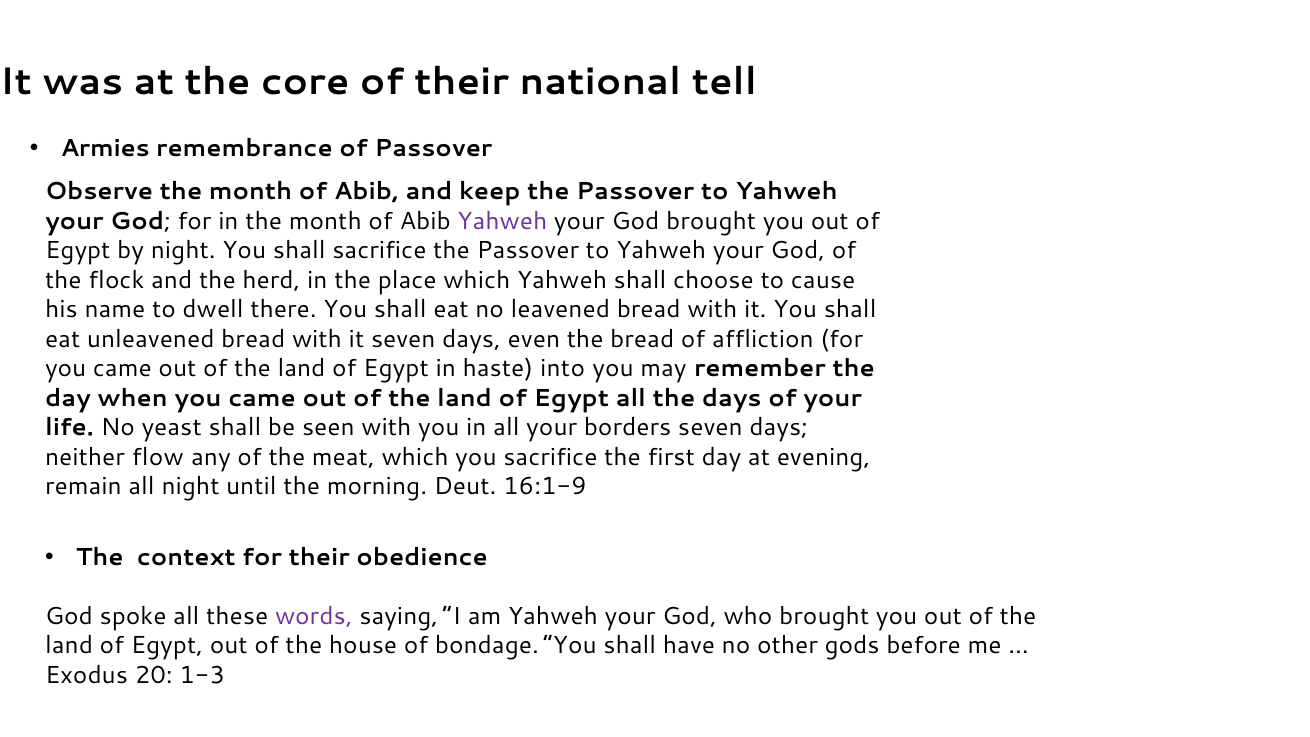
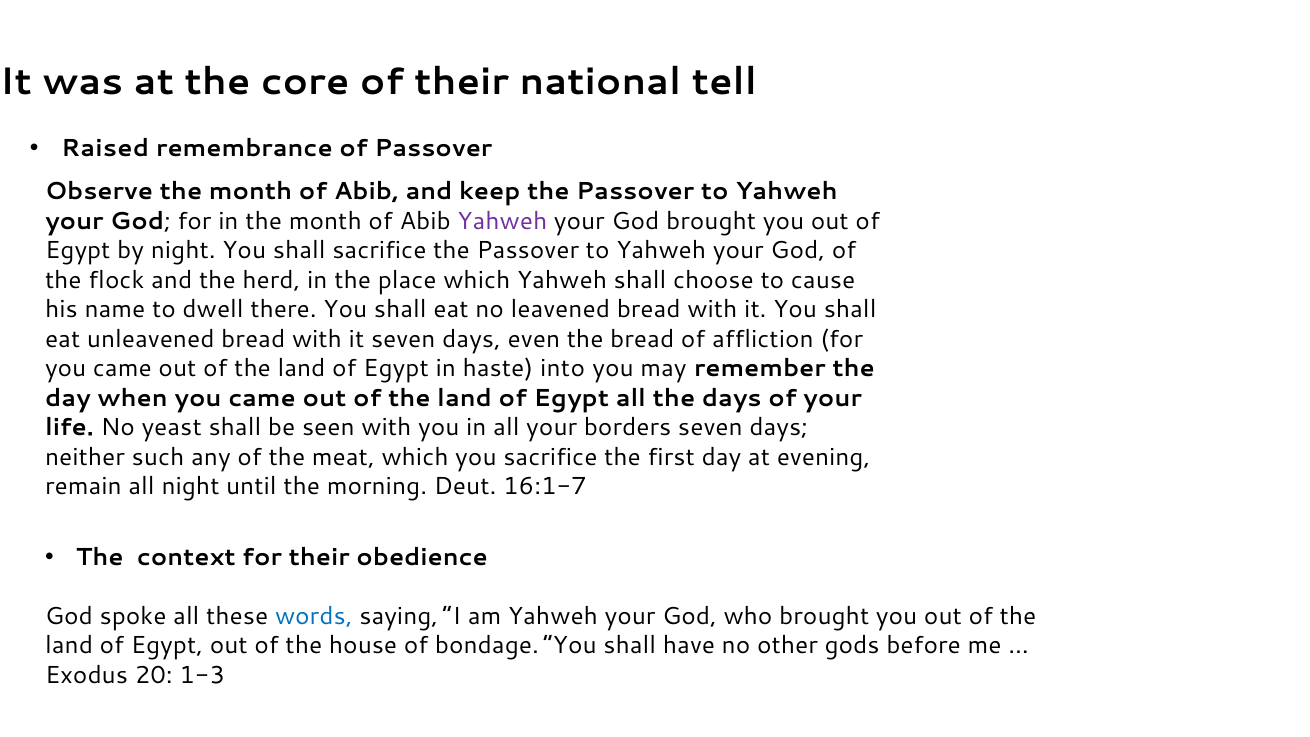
Armies: Armies -> Raised
flow: flow -> such
16:1-9: 16:1-9 -> 16:1-7
words colour: purple -> blue
